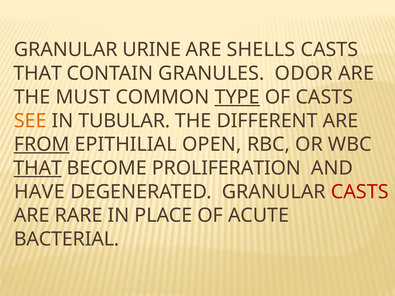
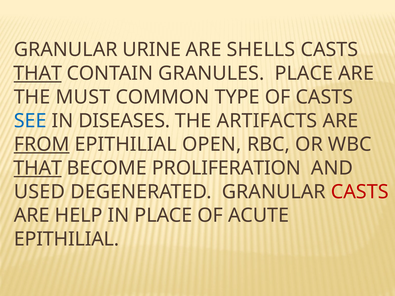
THAT at (38, 73) underline: none -> present
GRANULES ODOR: ODOR -> PLACE
TYPE underline: present -> none
SEE colour: orange -> blue
TUBULAR: TUBULAR -> DISEASES
DIFFERENT: DIFFERENT -> ARTIFACTS
HAVE: HAVE -> USED
RARE: RARE -> HELP
BACTERIAL at (66, 239): BACTERIAL -> EPITHILIAL
